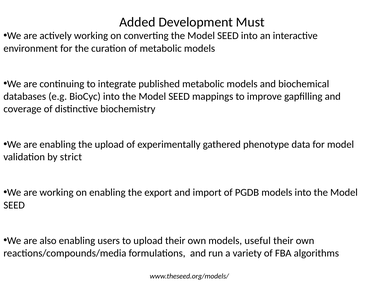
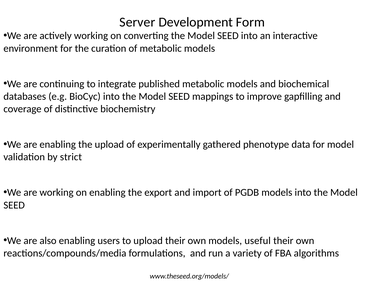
Added: Added -> Server
Must: Must -> Form
